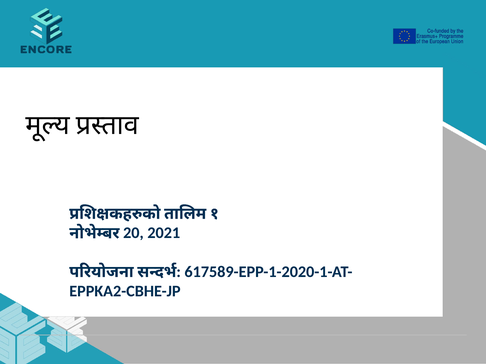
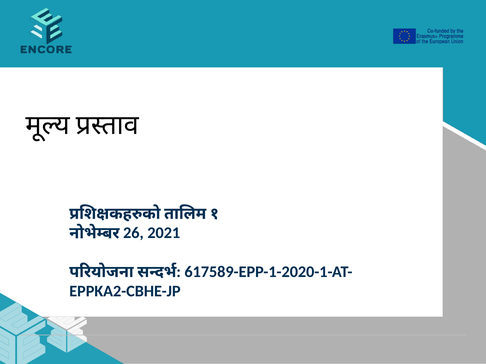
20: 20 -> 26
